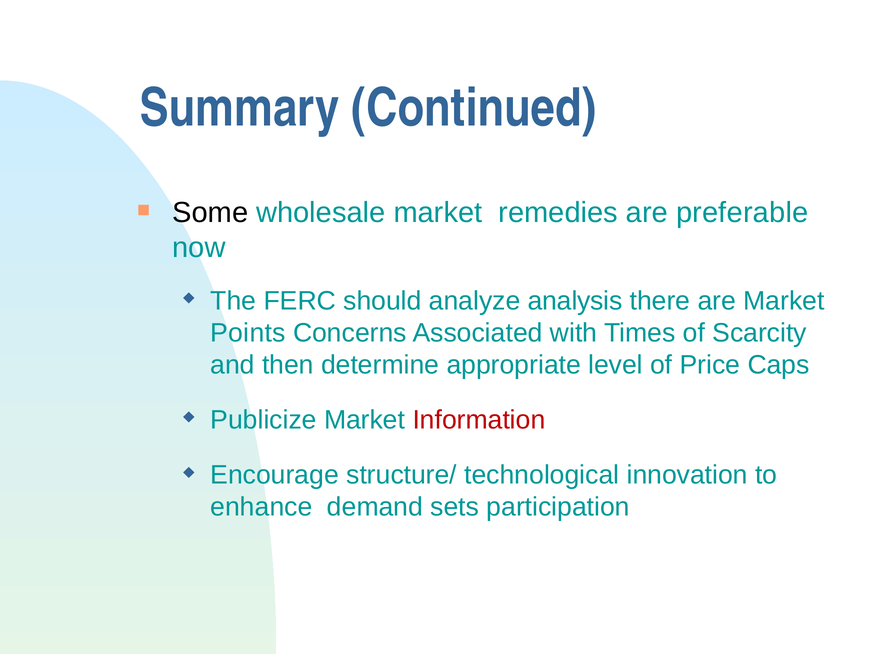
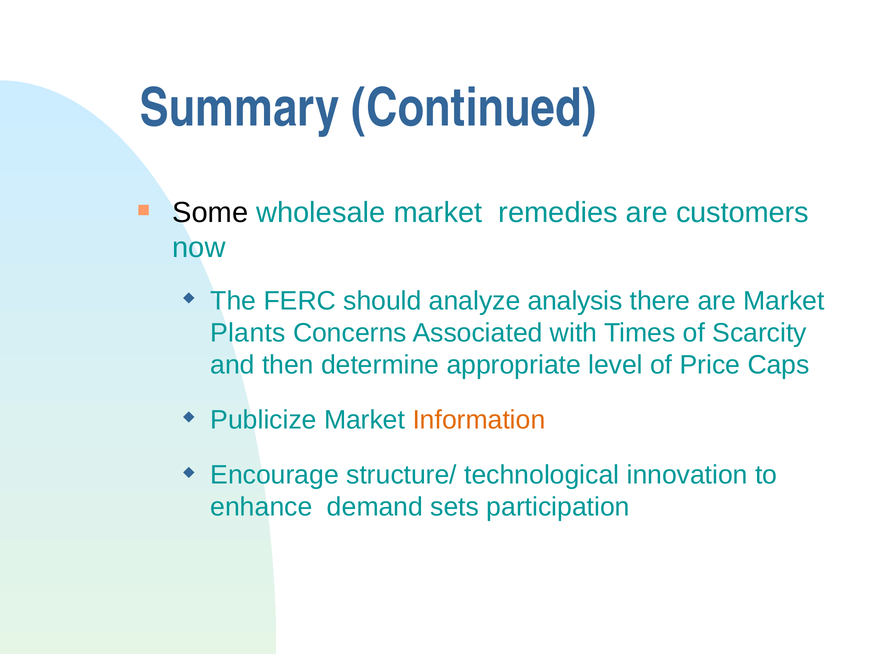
preferable: preferable -> customers
Points: Points -> Plants
Information colour: red -> orange
